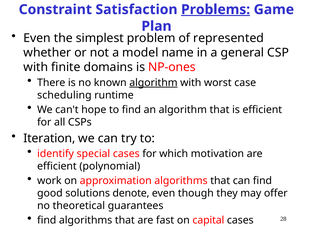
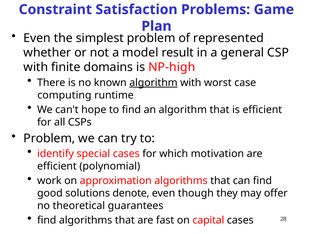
Problems underline: present -> none
name: name -> result
NP-ones: NP-ones -> NP-high
scheduling: scheduling -> computing
Iteration at (49, 139): Iteration -> Problem
